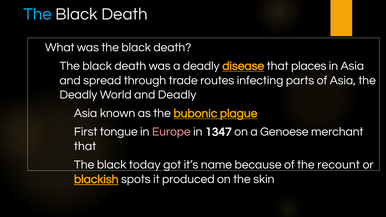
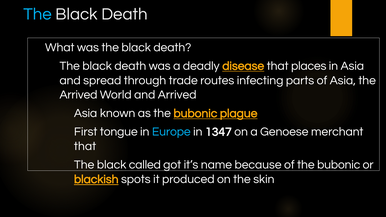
Deadly at (78, 95): Deadly -> Arrived
and Deadly: Deadly -> Arrived
Europe colour: pink -> light blue
today: today -> called
of the recount: recount -> bubonic
